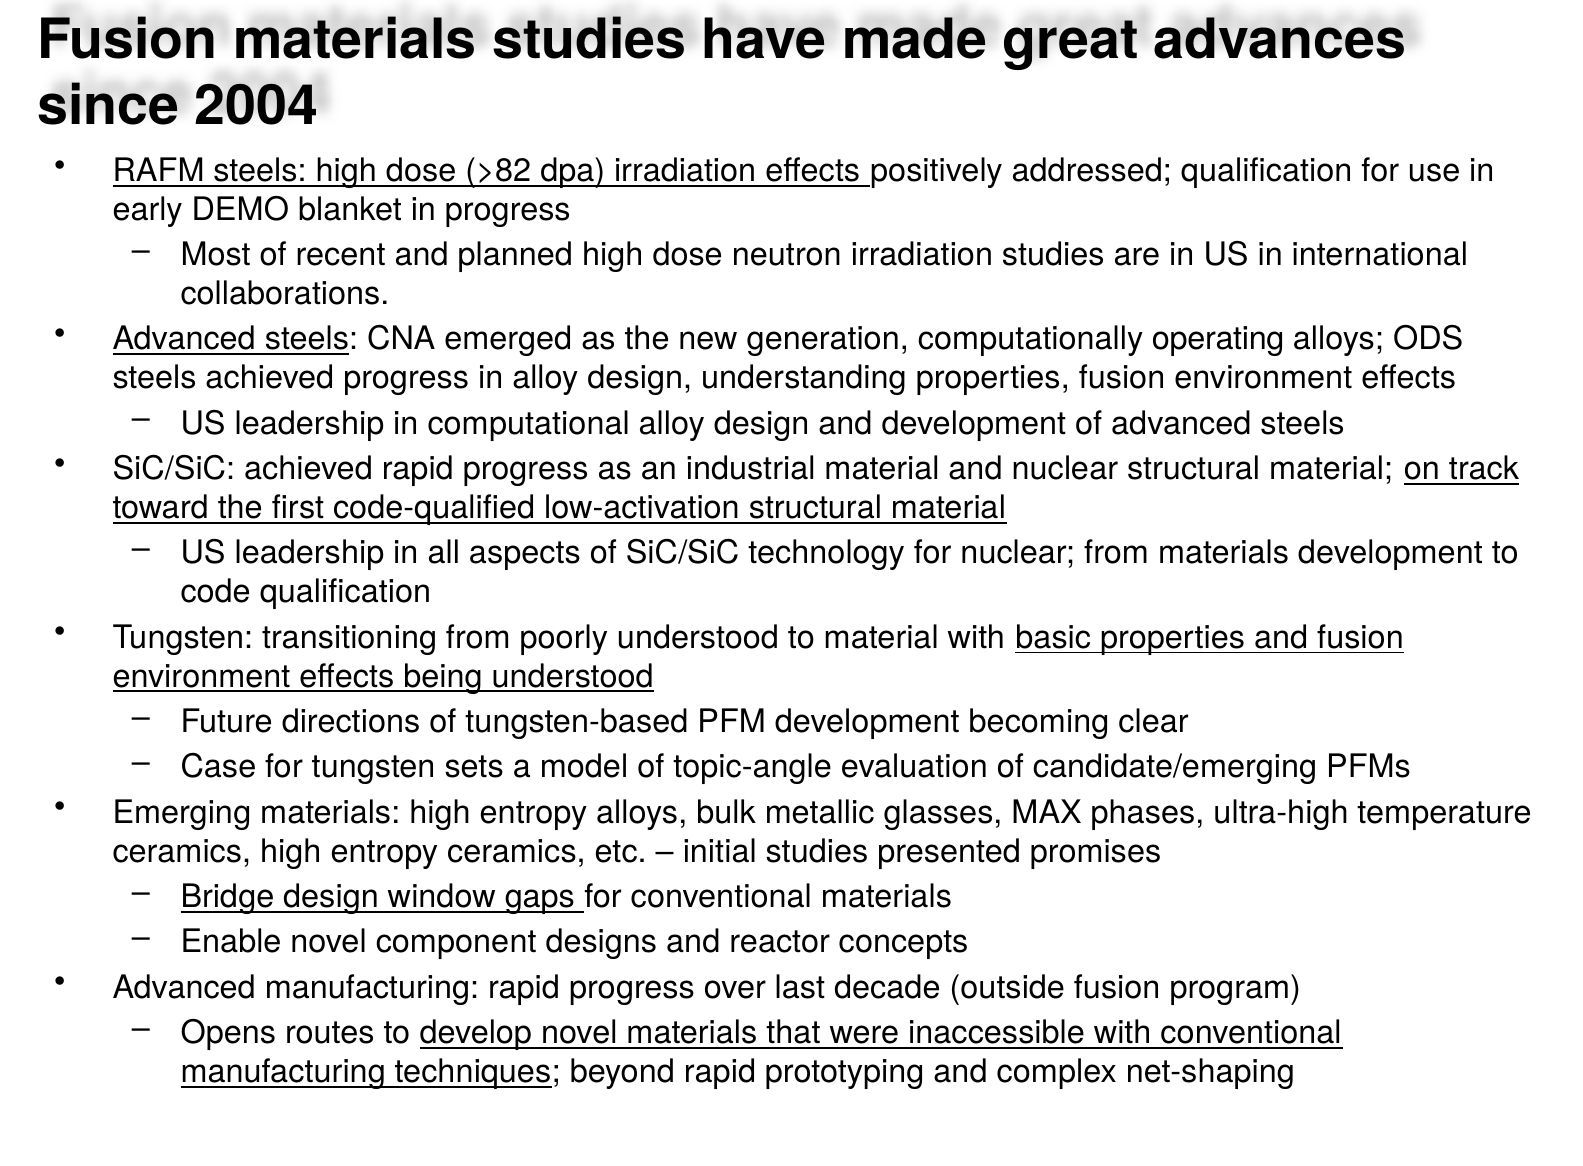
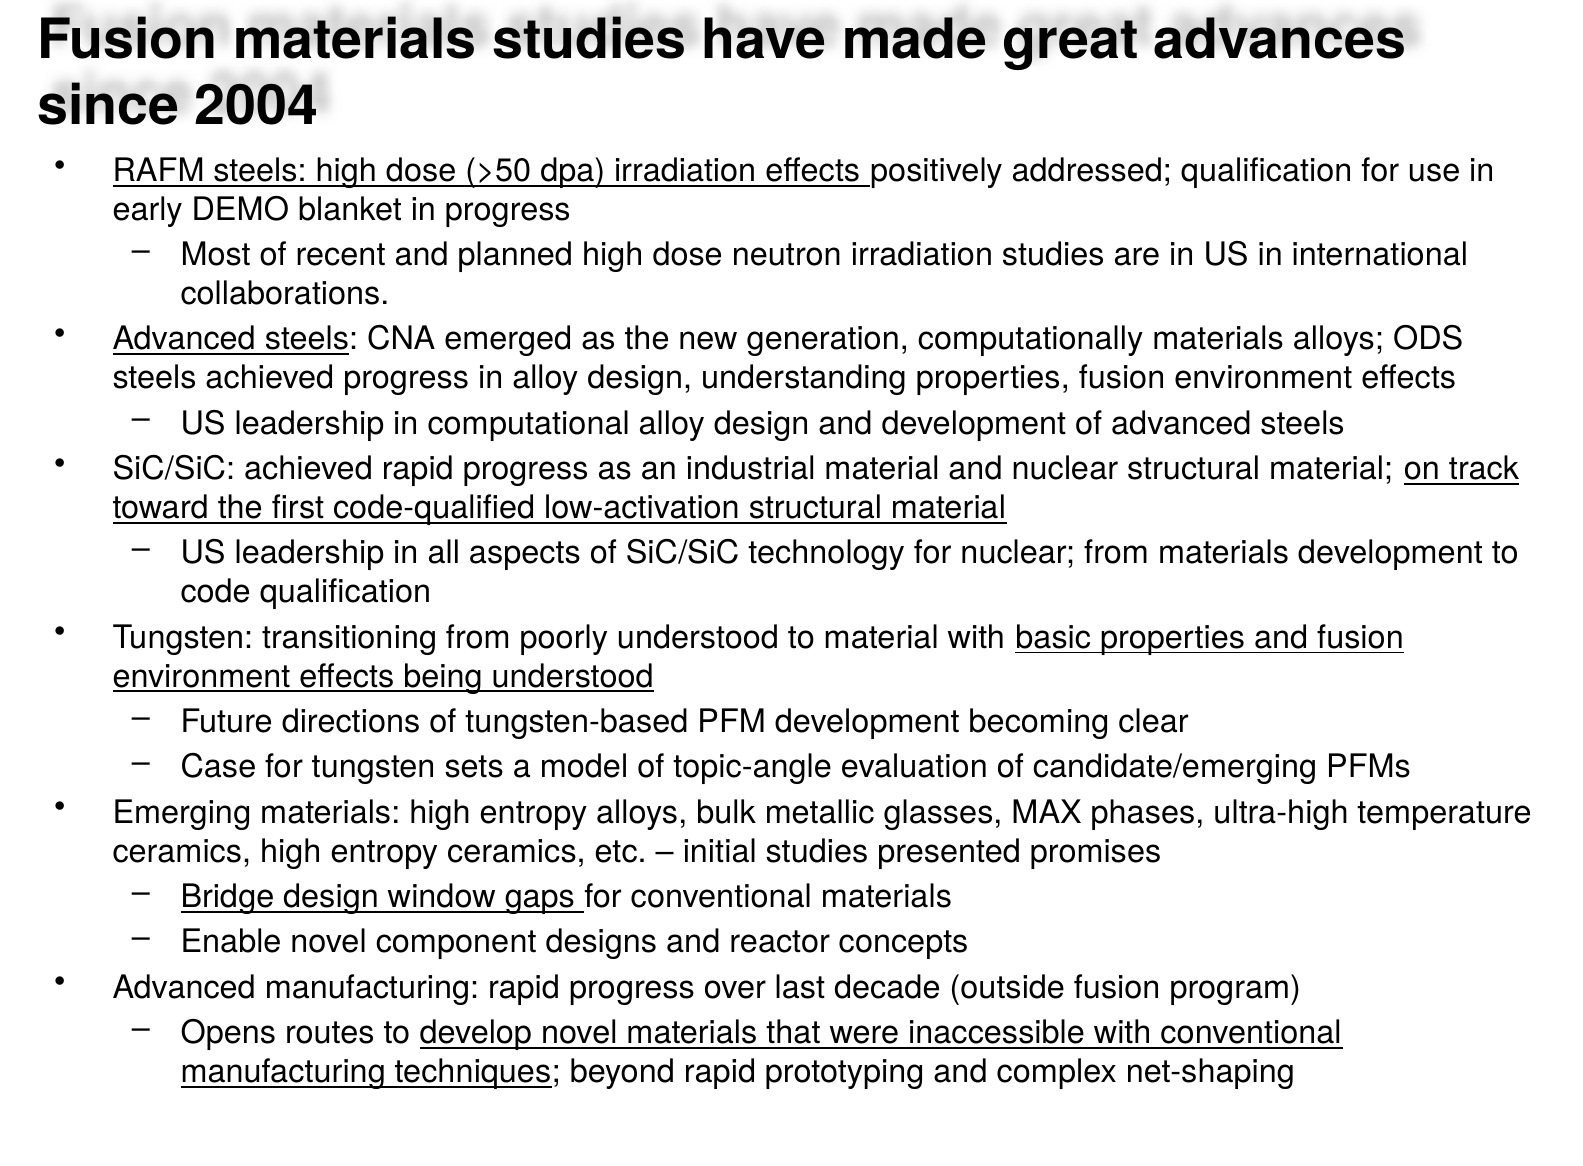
>82: >82 -> >50
computationally operating: operating -> materials
